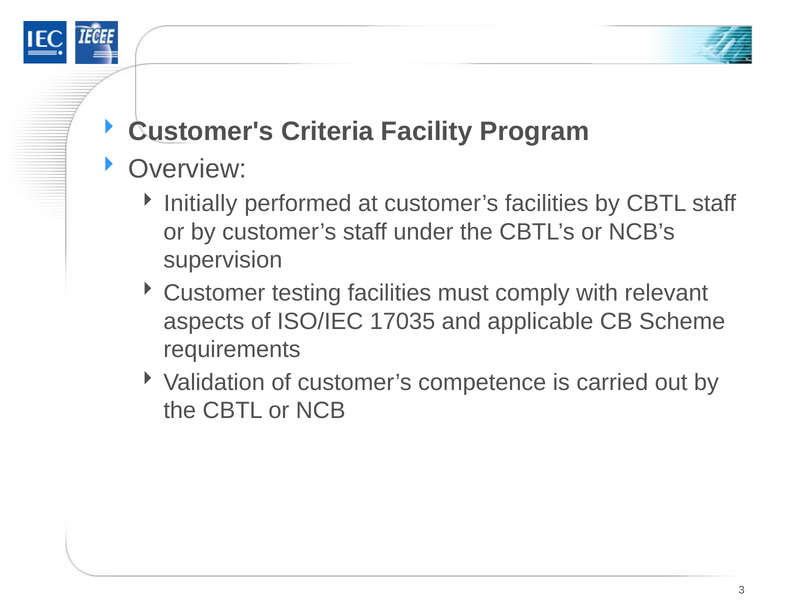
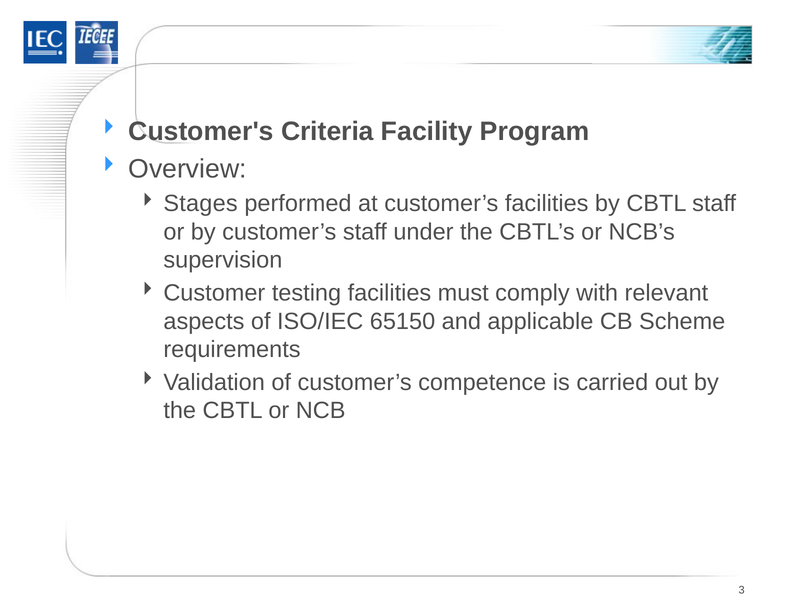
Initially: Initially -> Stages
17035: 17035 -> 65150
